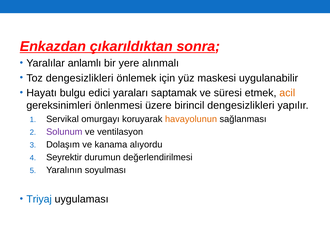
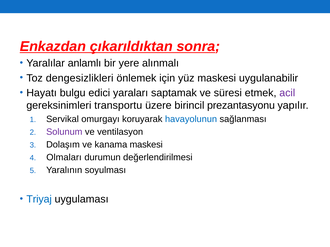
acil colour: orange -> purple
önlenmesi: önlenmesi -> transportu
birincil dengesizlikleri: dengesizlikleri -> prezantasyonu
havayolunun colour: orange -> blue
kanama alıyordu: alıyordu -> maskesi
Seyrektir: Seyrektir -> Olmaları
